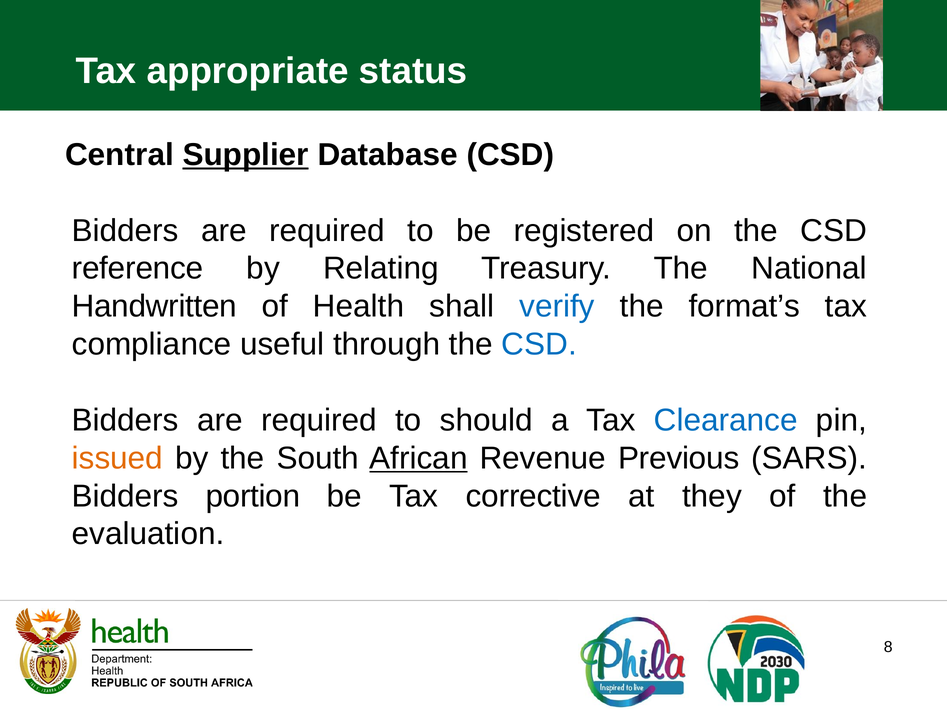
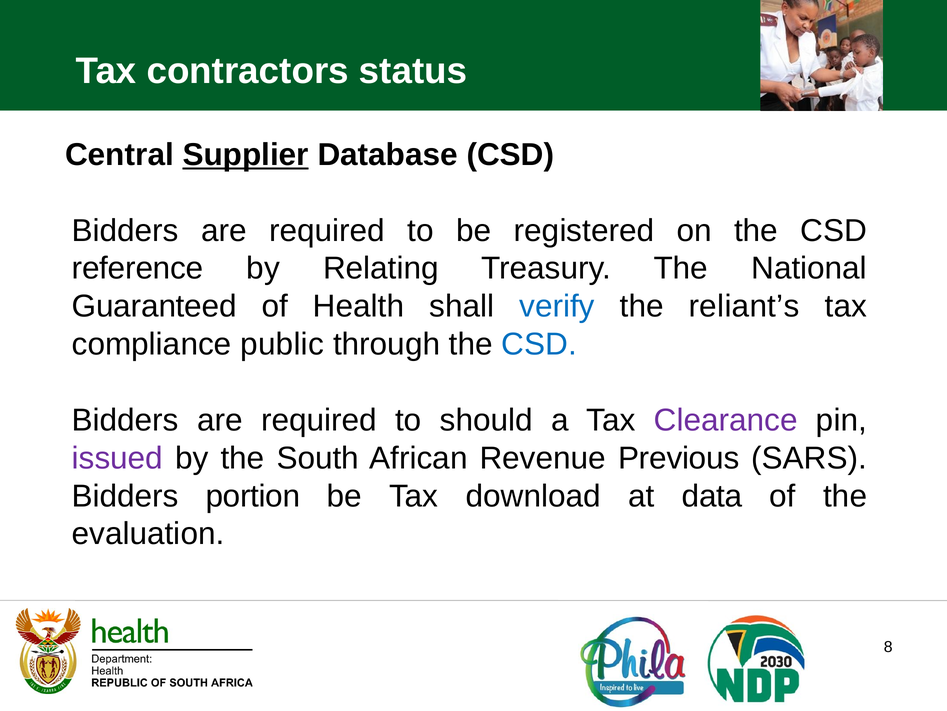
appropriate: appropriate -> contractors
Handwritten: Handwritten -> Guaranteed
format’s: format’s -> reliant’s
useful: useful -> public
Clearance colour: blue -> purple
issued colour: orange -> purple
African underline: present -> none
corrective: corrective -> download
they: they -> data
